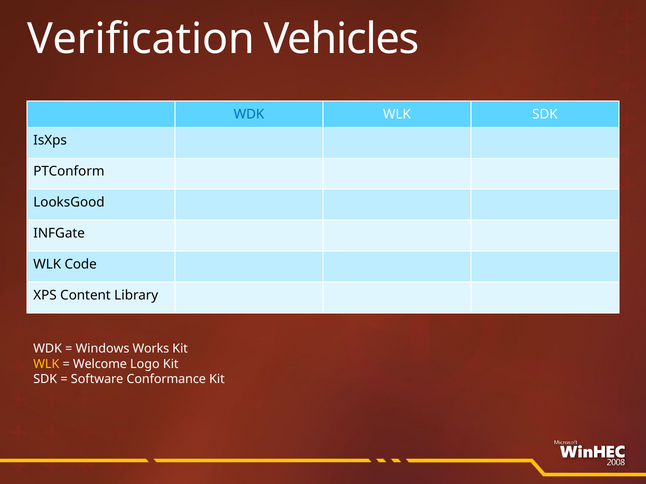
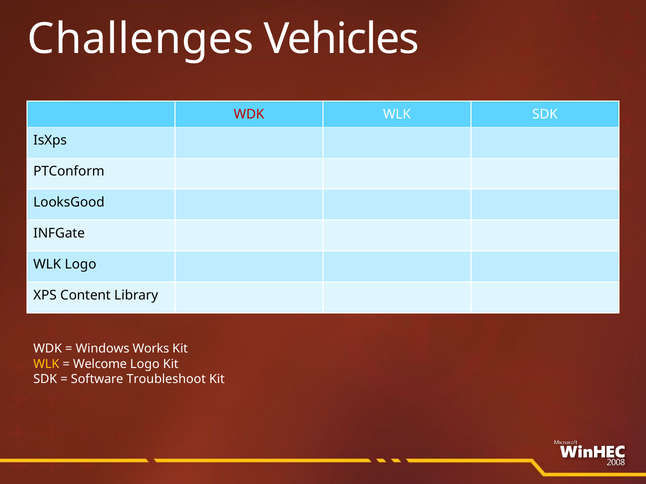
Verification: Verification -> Challenges
WDK at (249, 114) colour: blue -> red
WLK Code: Code -> Logo
Conformance: Conformance -> Troubleshoot
